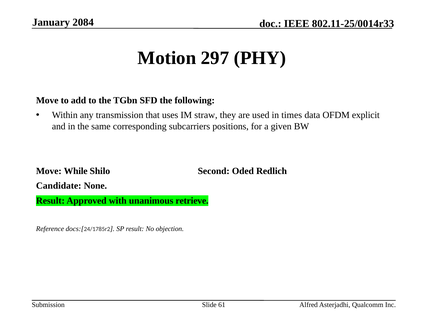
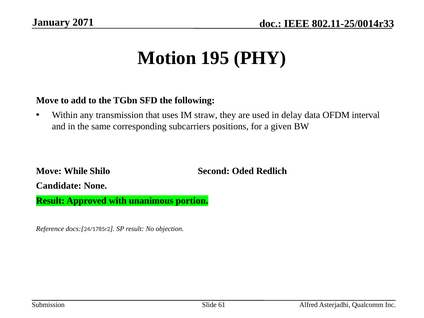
2084: 2084 -> 2071
297: 297 -> 195
times: times -> delay
explicit: explicit -> interval
retrieve: retrieve -> portion
